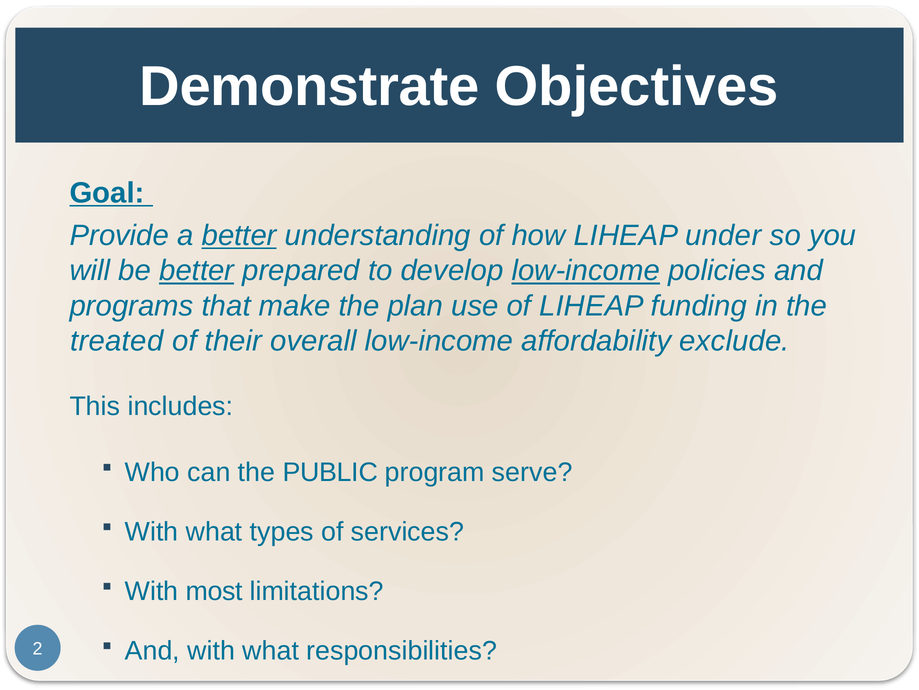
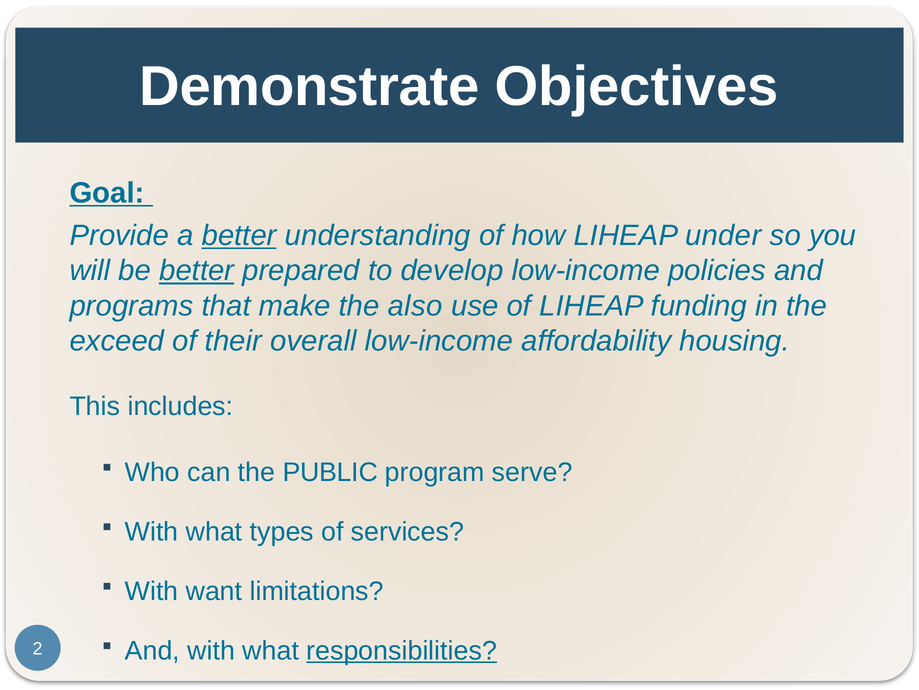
low-income at (586, 271) underline: present -> none
plan: plan -> also
treated: treated -> exceed
exclude: exclude -> housing
most: most -> want
responsibilities underline: none -> present
